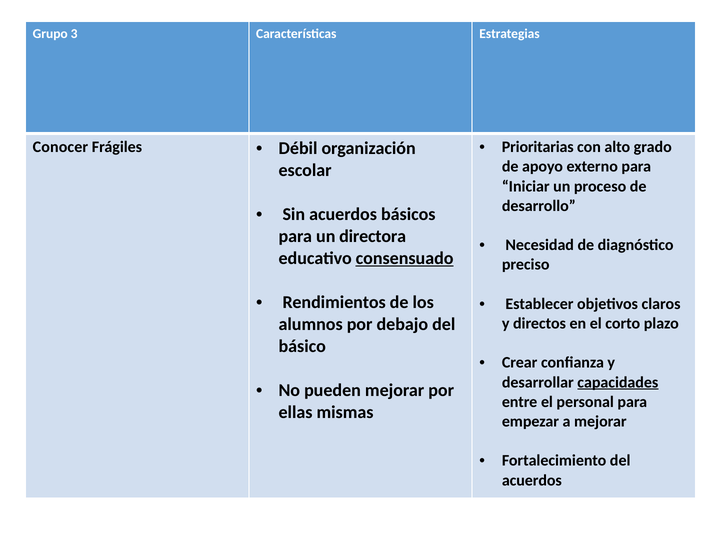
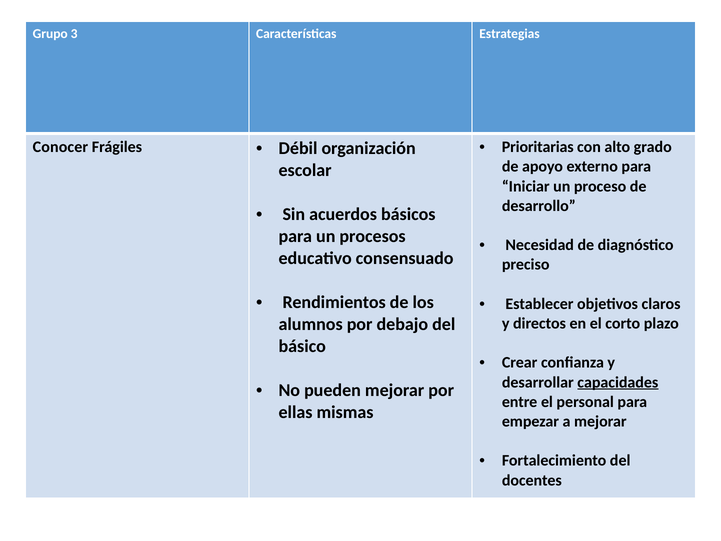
directora: directora -> procesos
consensuado underline: present -> none
acuerdos at (532, 480): acuerdos -> docentes
